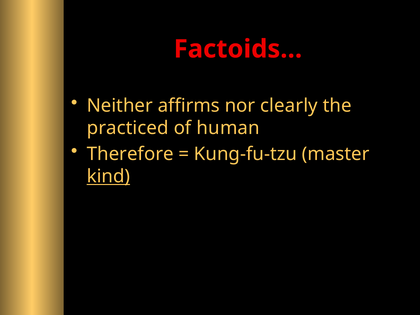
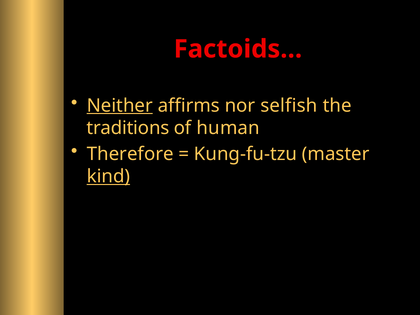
Neither underline: none -> present
clearly: clearly -> selfish
practiced: practiced -> traditions
